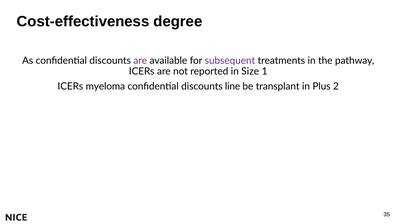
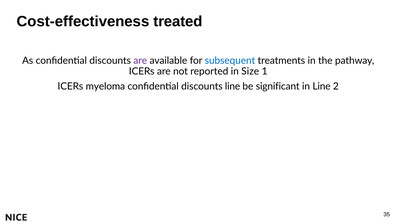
degree: degree -> treated
subsequent colour: purple -> blue
transplant: transplant -> significant
in Plus: Plus -> Line
